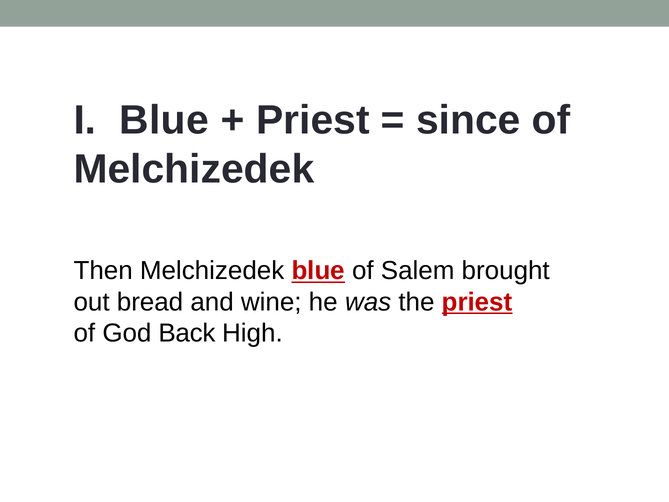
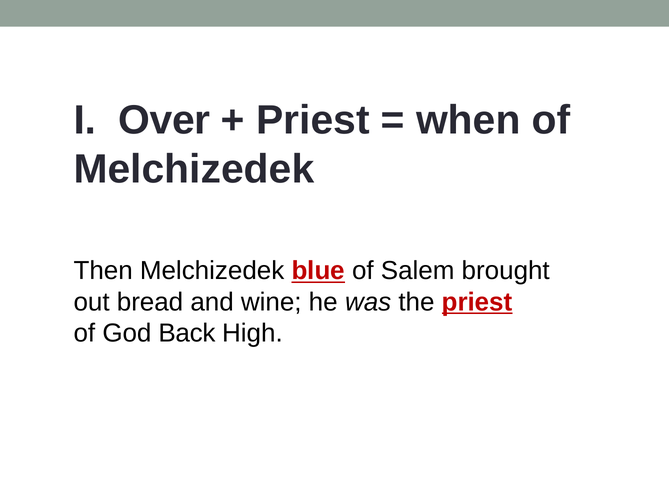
I Blue: Blue -> Over
since: since -> when
